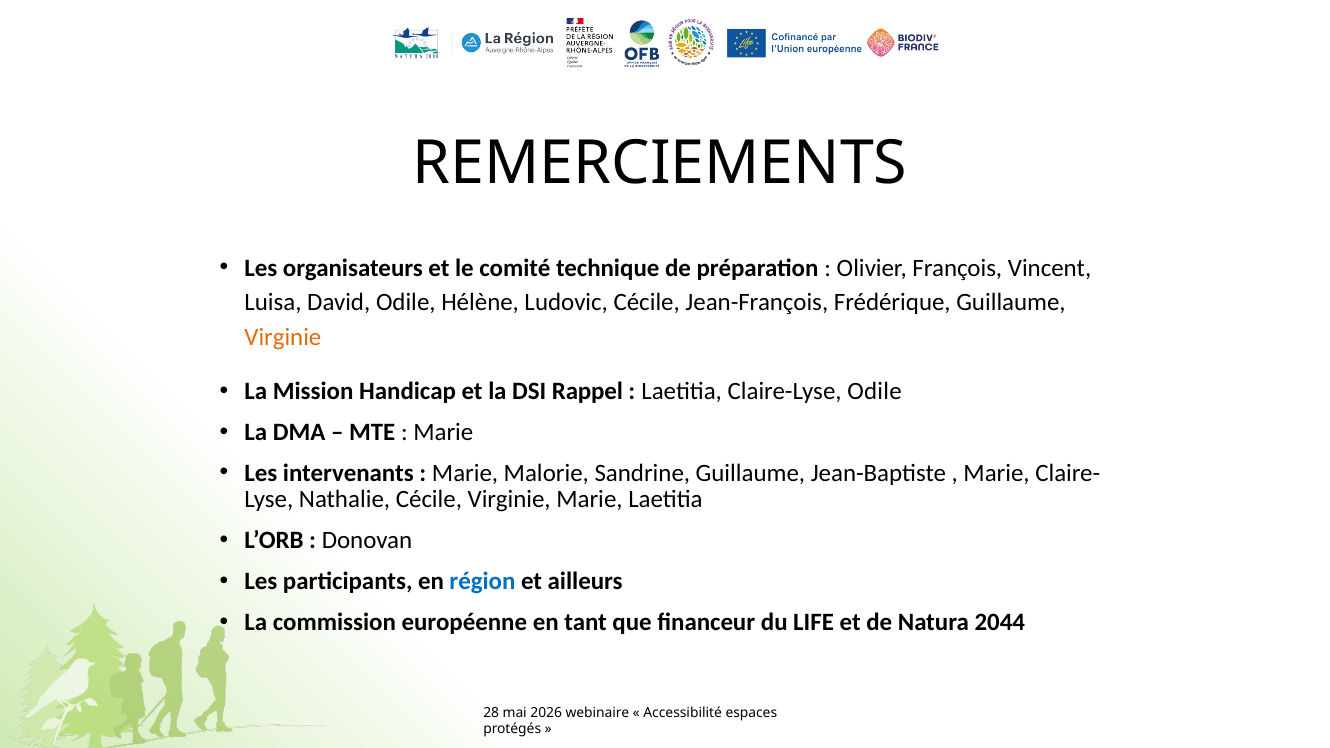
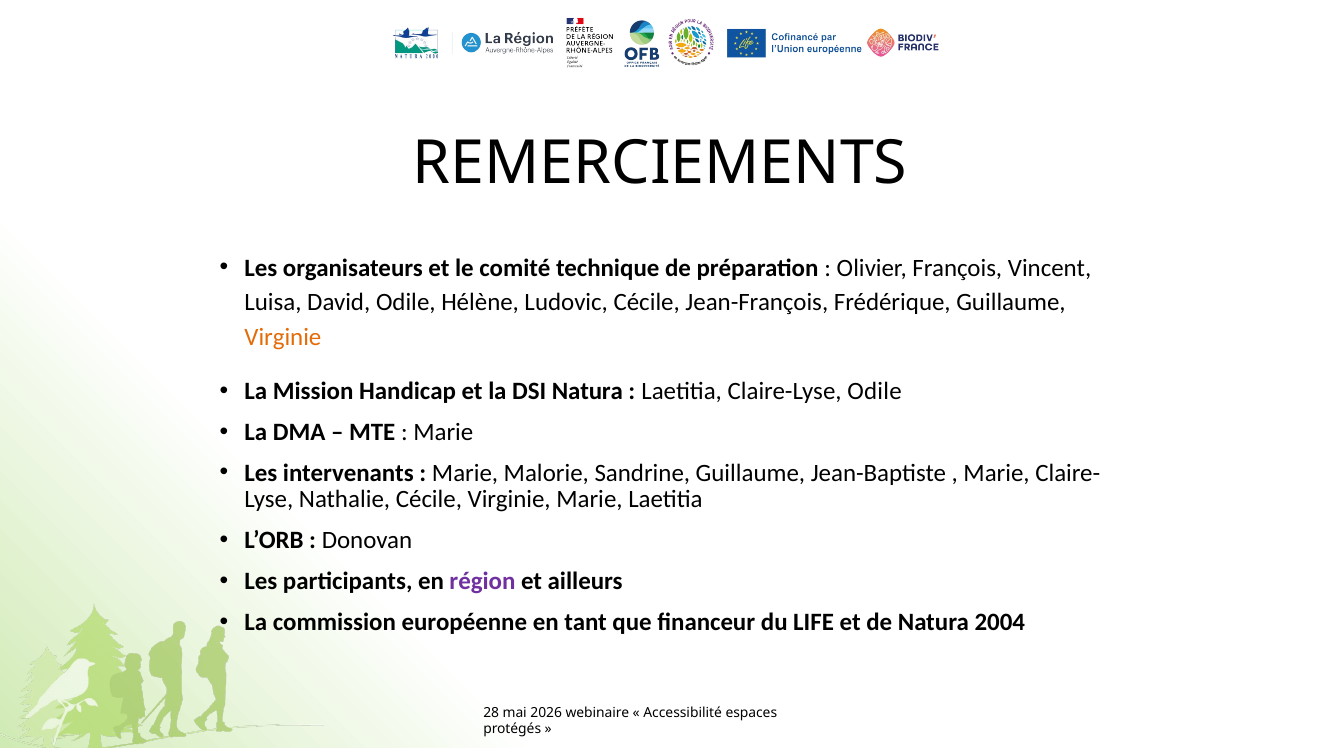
DSI Rappel: Rappel -> Natura
région colour: blue -> purple
2044: 2044 -> 2004
